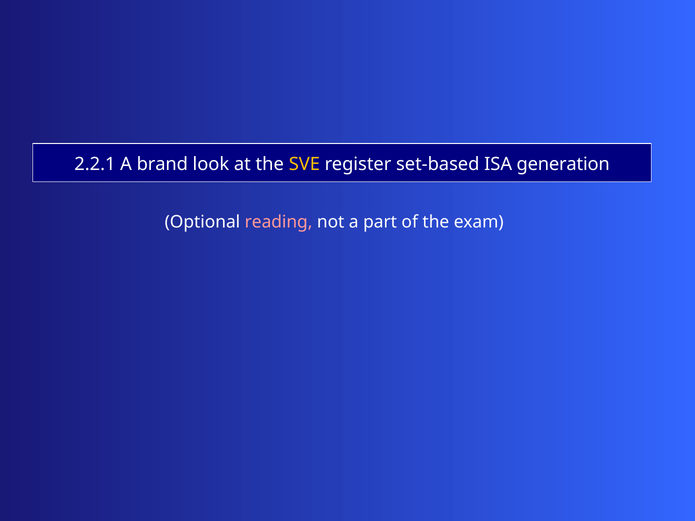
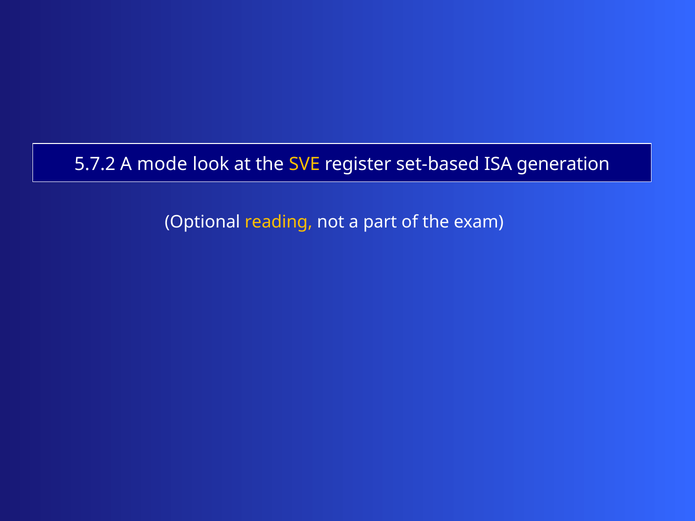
2.2.1: 2.2.1 -> 5.7.2
brand: brand -> mode
reading colour: pink -> yellow
